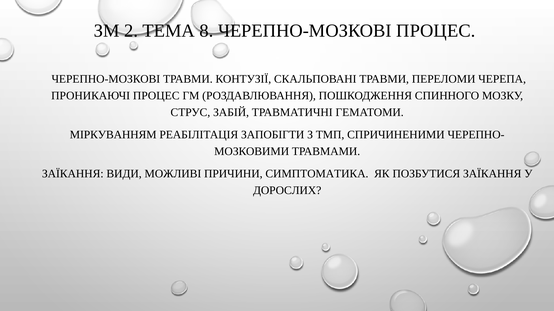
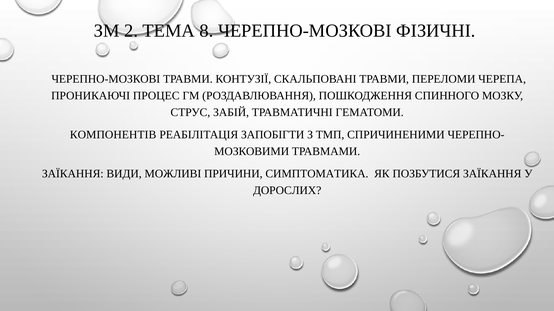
ЧЕРЕПНО-МОЗКОВІ ПРОЦЕС: ПРОЦЕС -> ФІЗИЧНІ
МІРКУВАННЯМ: МІРКУВАННЯМ -> КОМПОНЕНТІВ
